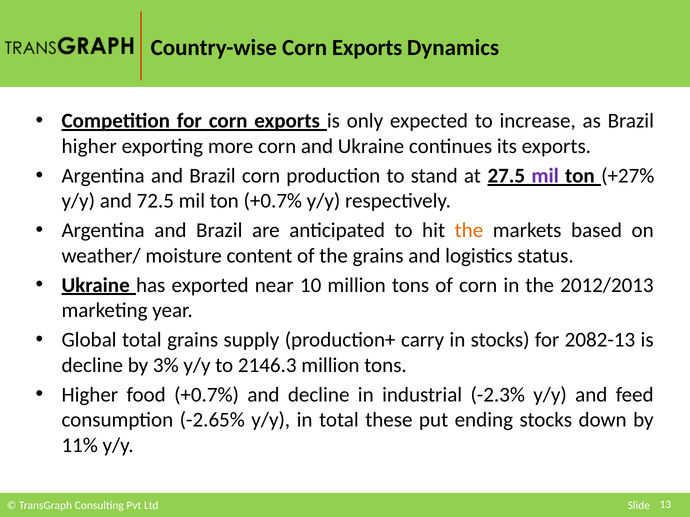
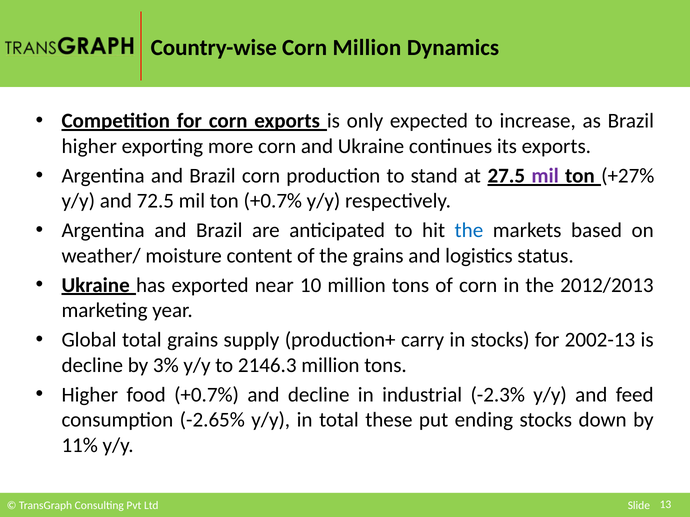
Country-wise Corn Exports: Exports -> Million
the at (469, 231) colour: orange -> blue
2082-13: 2082-13 -> 2002-13
